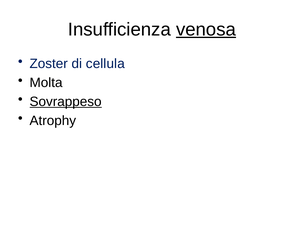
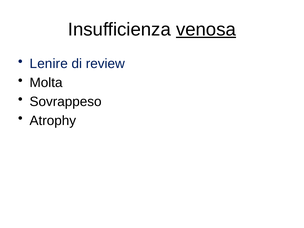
Zoster: Zoster -> Lenire
cellula: cellula -> review
Sovrappeso underline: present -> none
